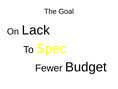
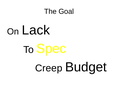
Fewer: Fewer -> Creep
